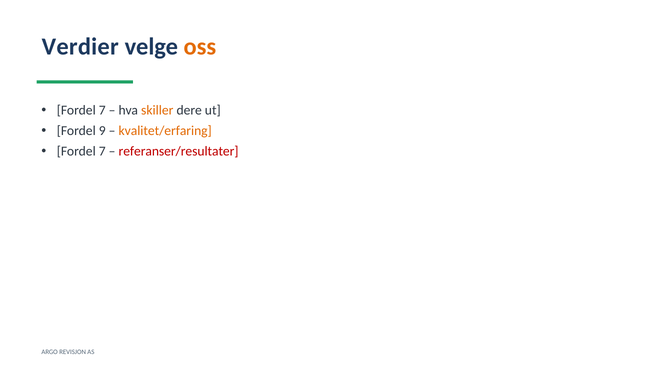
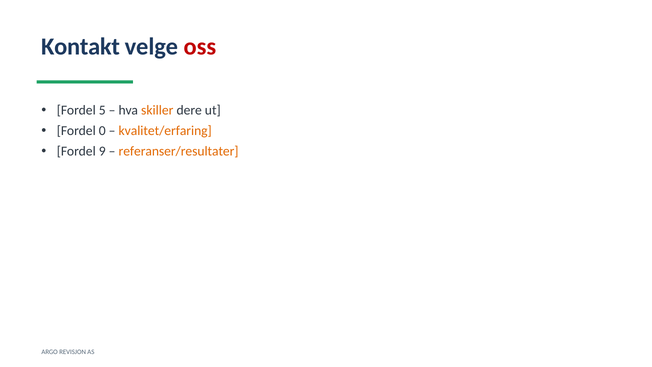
Verdier: Verdier -> Kontakt
oss colour: orange -> red
7 at (102, 110): 7 -> 5
9: 9 -> 0
7 at (102, 151): 7 -> 9
referanser/resultater colour: red -> orange
